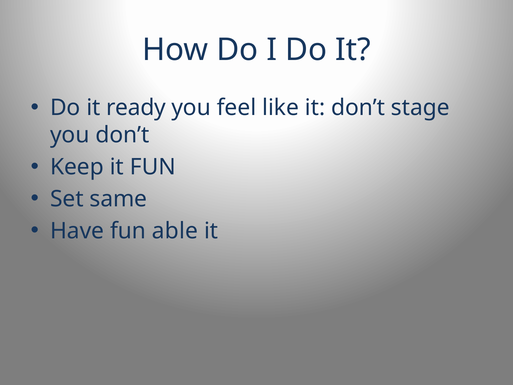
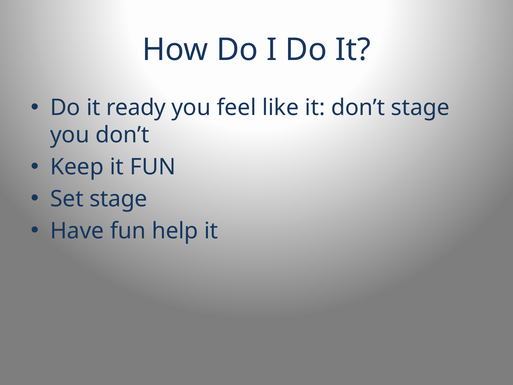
Set same: same -> stage
able: able -> help
